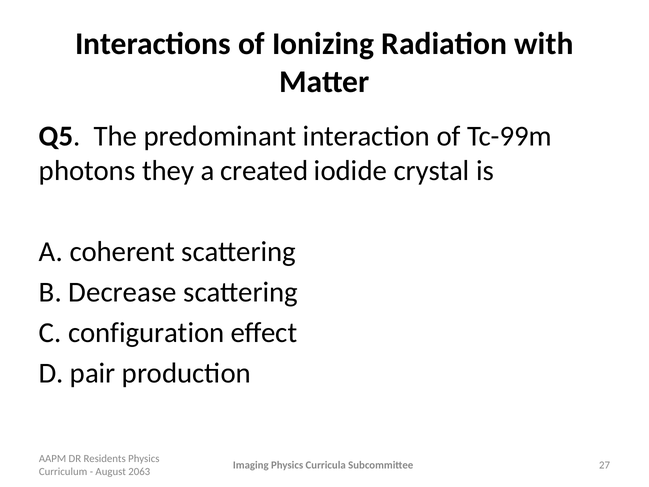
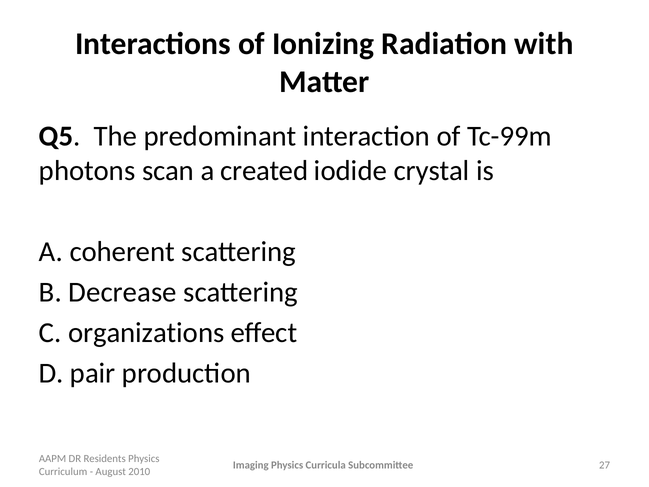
they: they -> scan
configuration: configuration -> organizations
2063: 2063 -> 2010
